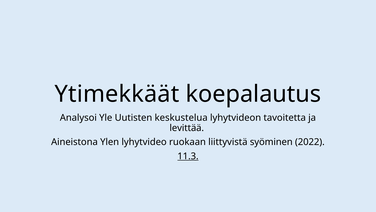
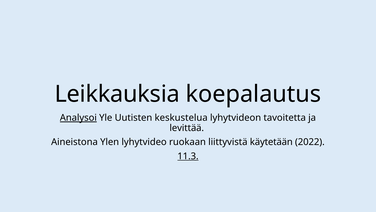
Ytimekkäät: Ytimekkäät -> Leikkauksia
Analysoi underline: none -> present
syöminen: syöminen -> käytetään
